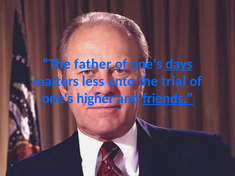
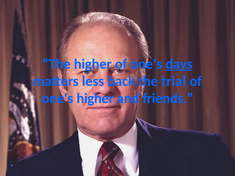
The father: father -> higher
unto: unto -> back
friends underline: present -> none
